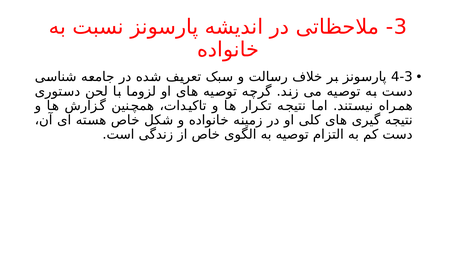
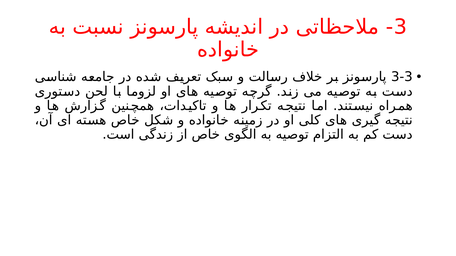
4-3: 4-3 -> 3-3
